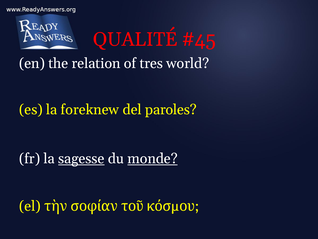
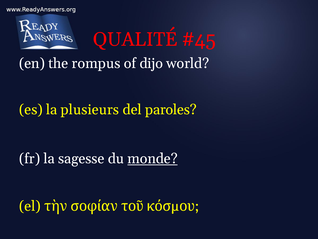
relation: relation -> rompus
tres: tres -> dijo
foreknew: foreknew -> plusieurs
sagesse underline: present -> none
